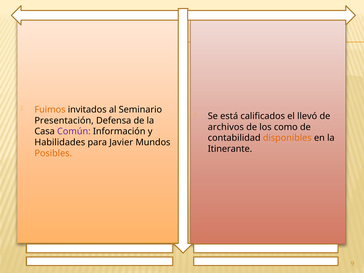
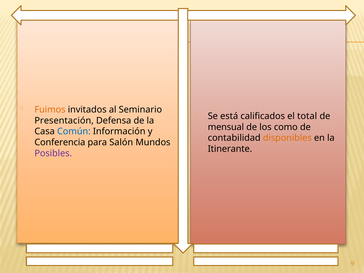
llevó: llevó -> total
archivos: archivos -> mensual
Común colour: purple -> blue
Habilidades: Habilidades -> Conferencia
Javier: Javier -> Salón
Posibles colour: orange -> purple
